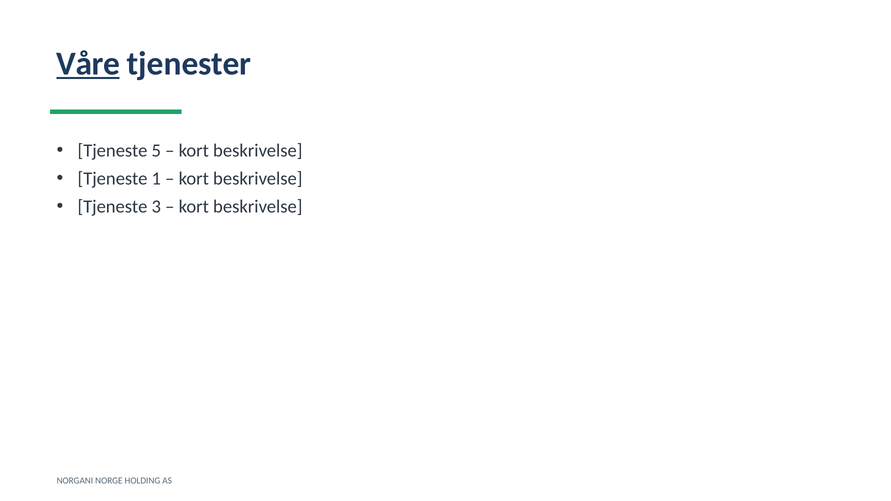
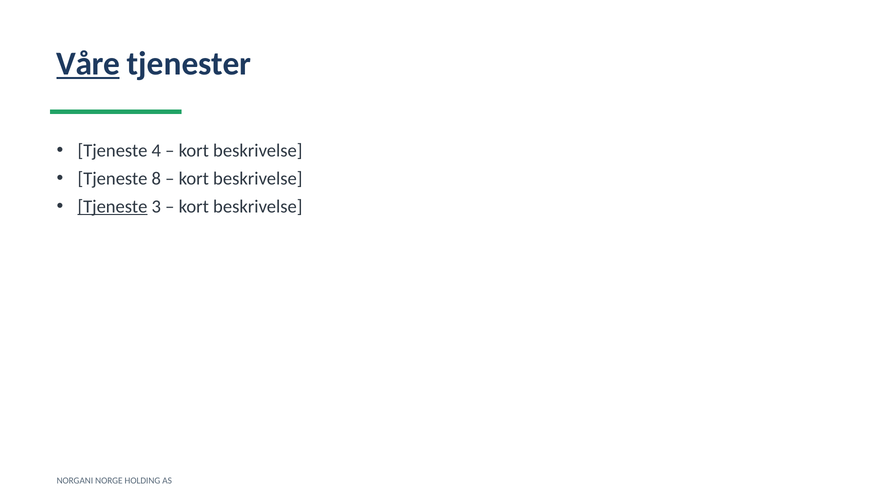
5: 5 -> 4
1: 1 -> 8
Tjeneste at (112, 207) underline: none -> present
